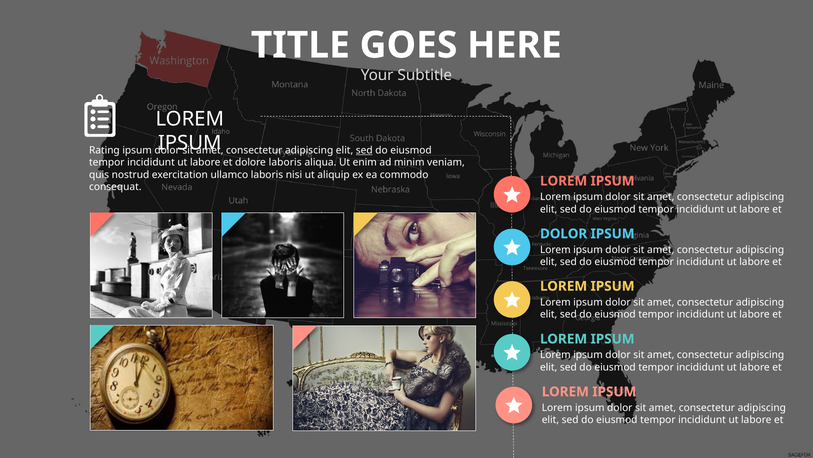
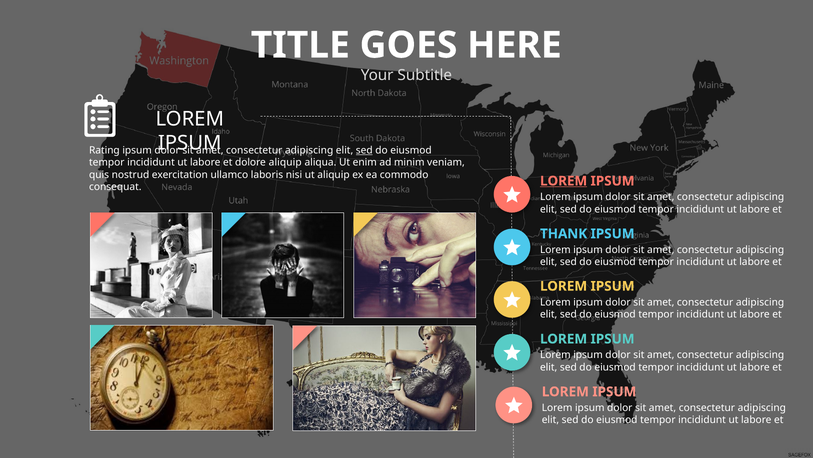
dolore laboris: laboris -> aliquip
LOREM at (564, 181) underline: none -> present
DOLOR at (564, 233): DOLOR -> THANK
